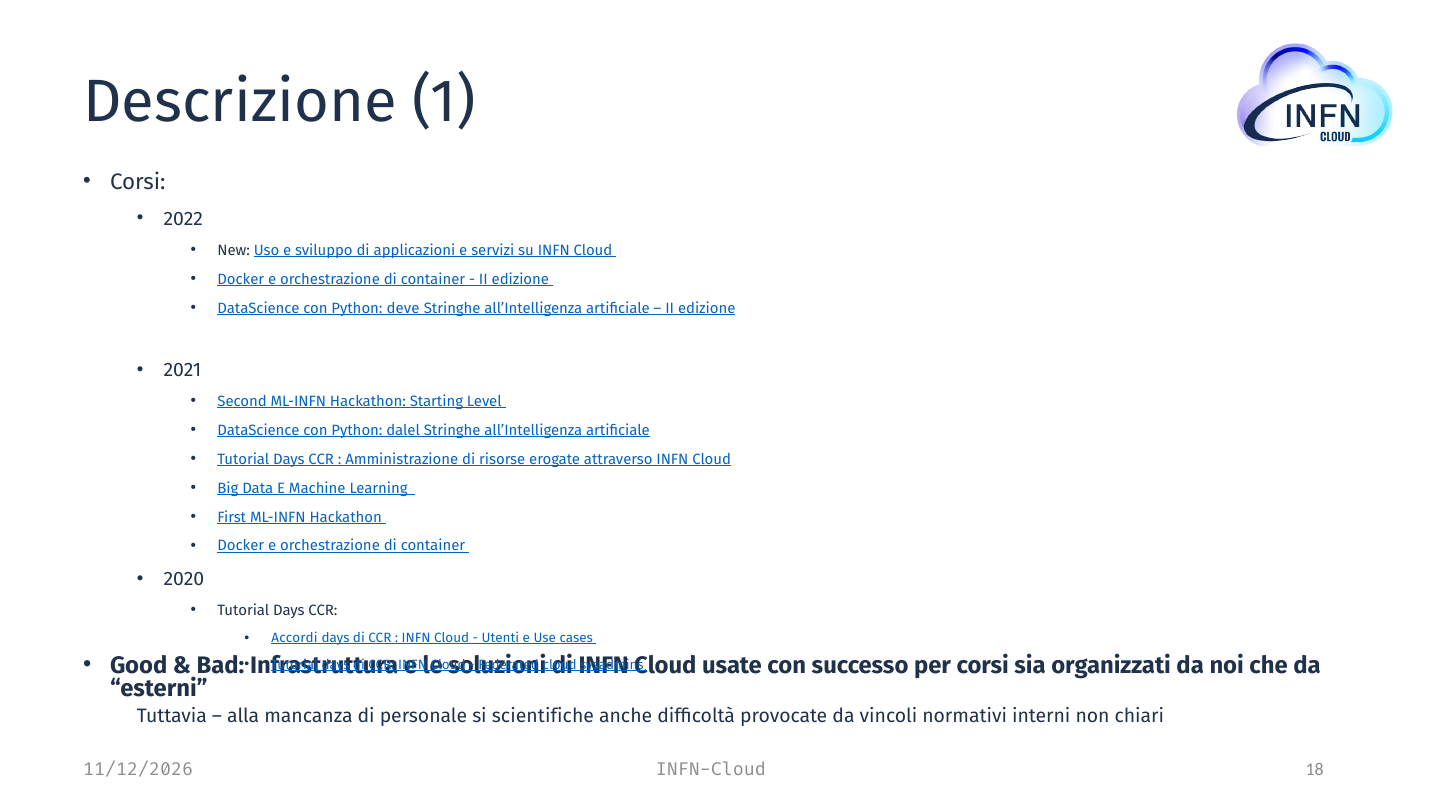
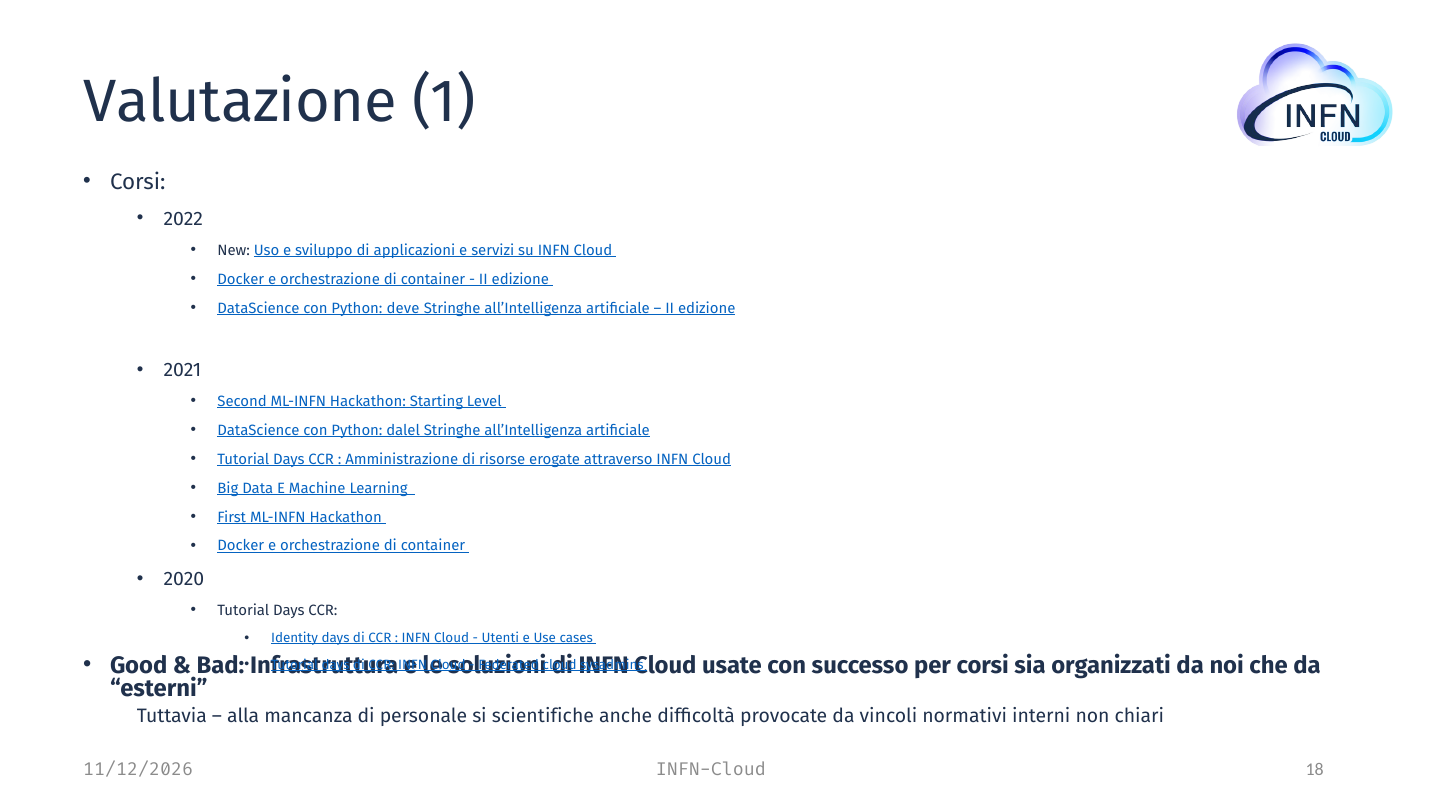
Descrizione: Descrizione -> Valutazione
Accordi: Accordi -> Identity
